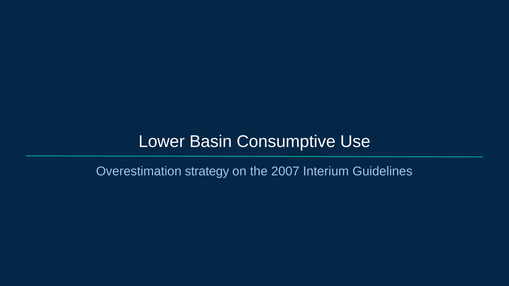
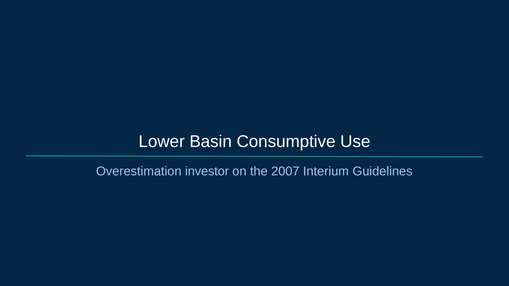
strategy: strategy -> investor
